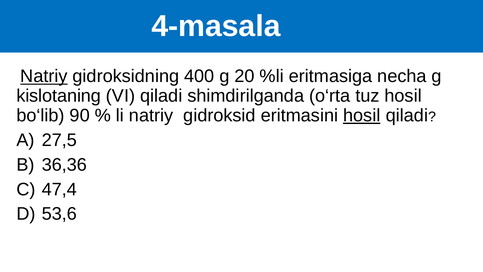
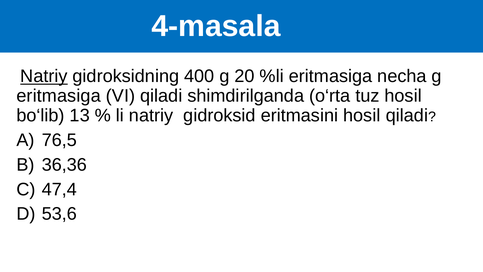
kislotaning at (59, 96): kislotaning -> eritmasiga
90: 90 -> 13
hosil at (362, 115) underline: present -> none
27,5: 27,5 -> 76,5
